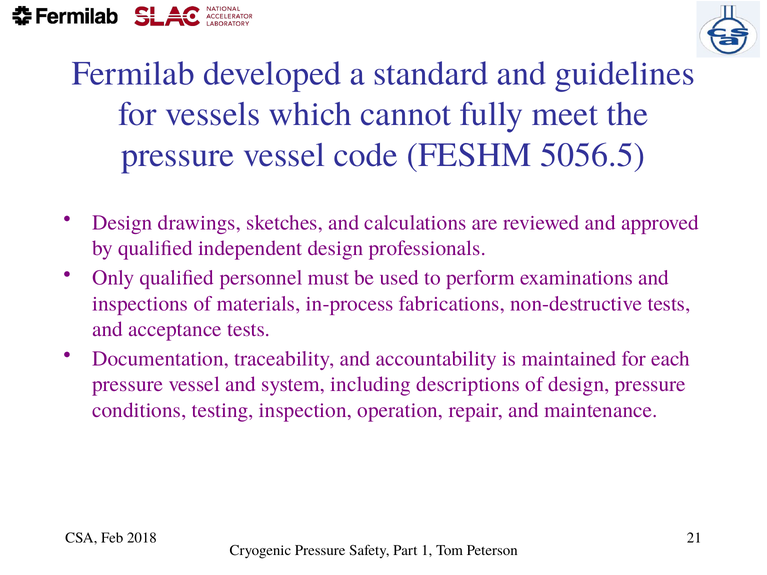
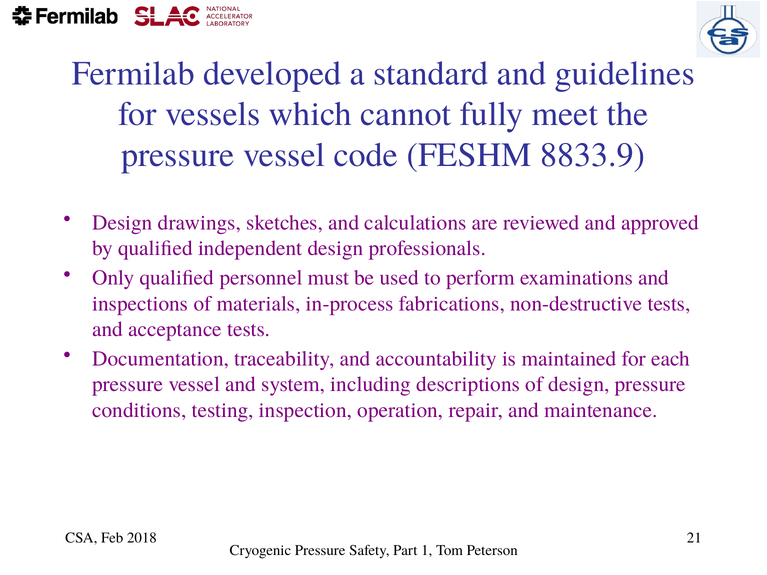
5056.5: 5056.5 -> 8833.9
